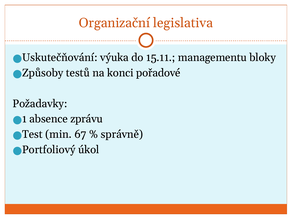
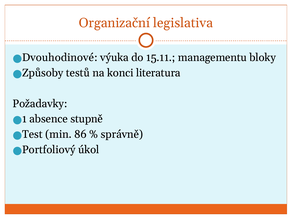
Uskutečňování: Uskutečňování -> Dvouhodinové
pořadové: pořadové -> literatura
zprávu: zprávu -> stupně
67: 67 -> 86
